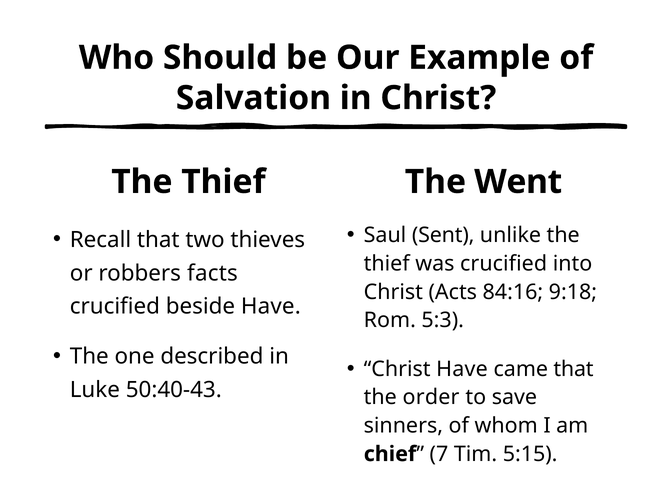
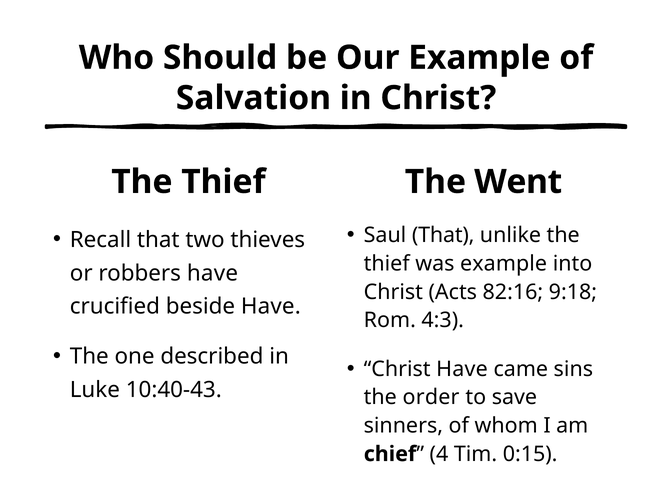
Saul Sent: Sent -> That
was crucified: crucified -> example
robbers facts: facts -> have
84:16: 84:16 -> 82:16
5:3: 5:3 -> 4:3
came that: that -> sins
50:40-43: 50:40-43 -> 10:40-43
7: 7 -> 4
5:15: 5:15 -> 0:15
